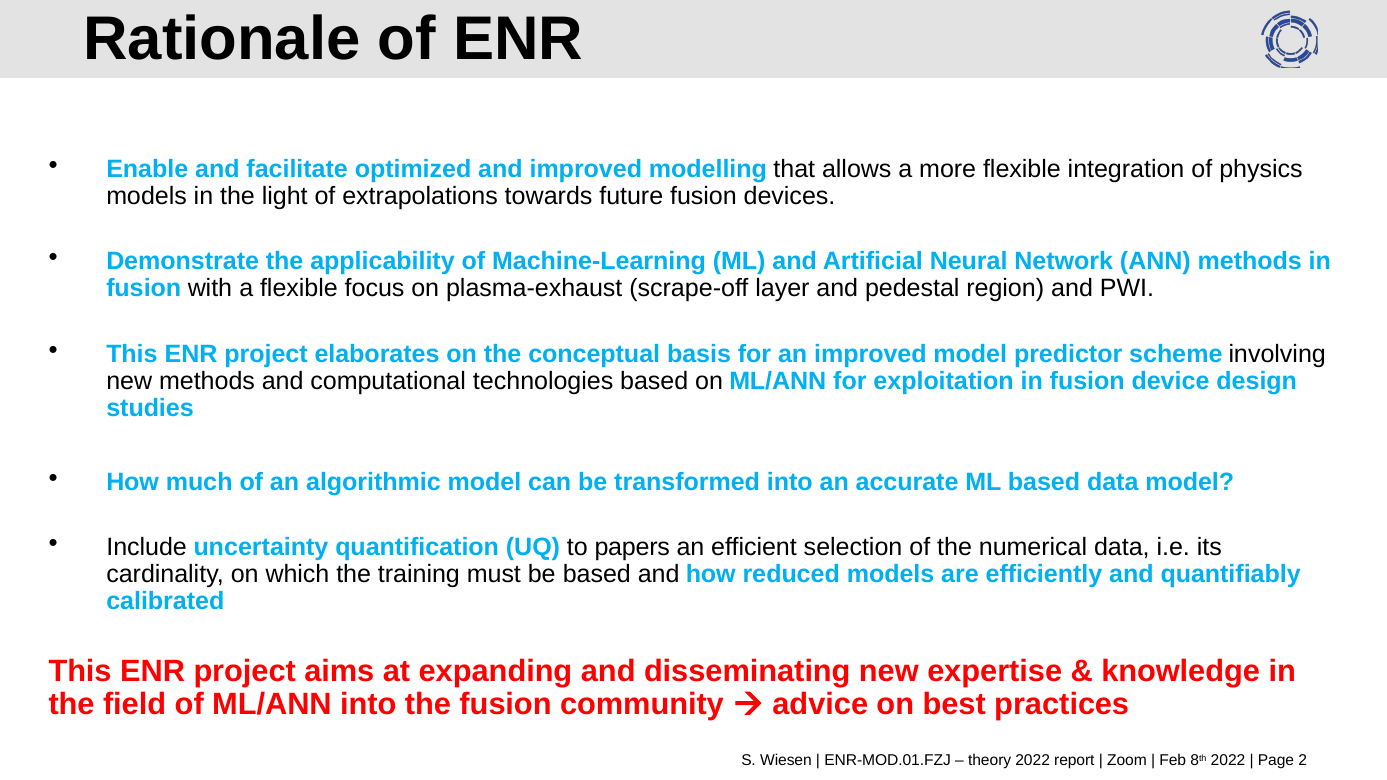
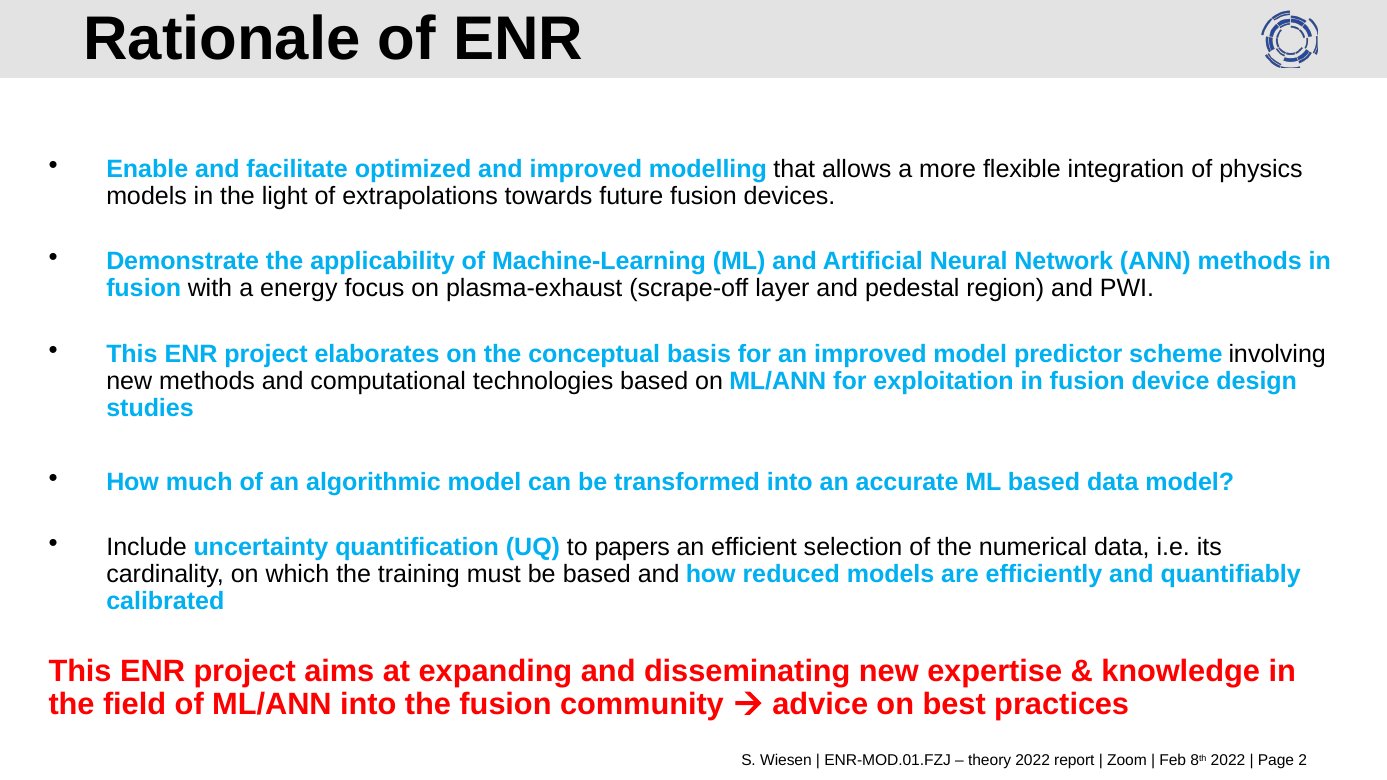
a flexible: flexible -> energy
